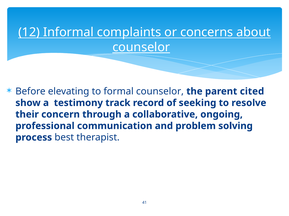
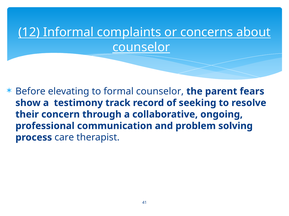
cited: cited -> fears
best: best -> care
